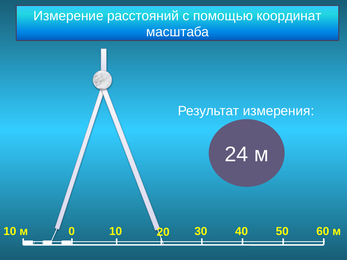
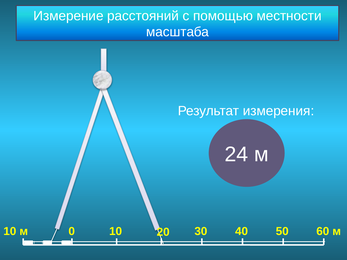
координат: координат -> местности
